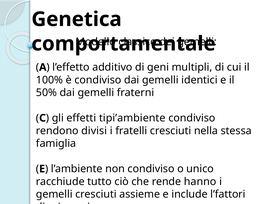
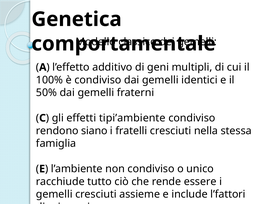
divisi: divisi -> siano
hanno: hanno -> essere
